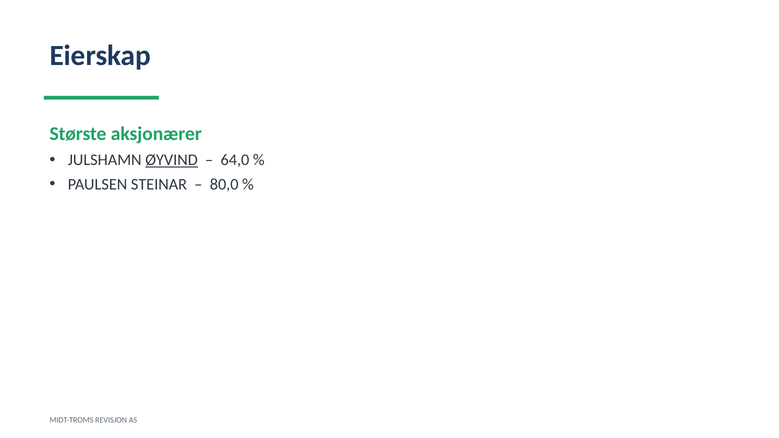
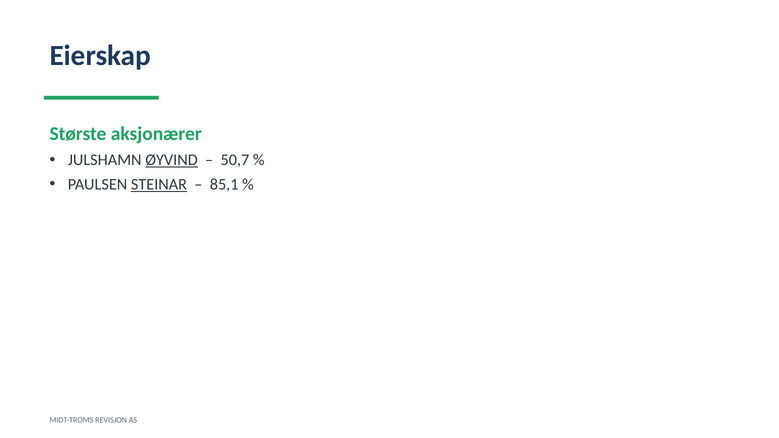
64,0: 64,0 -> 50,7
STEINAR underline: none -> present
80,0: 80,0 -> 85,1
